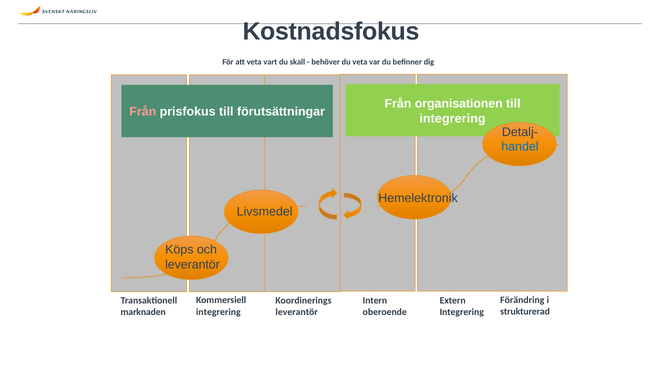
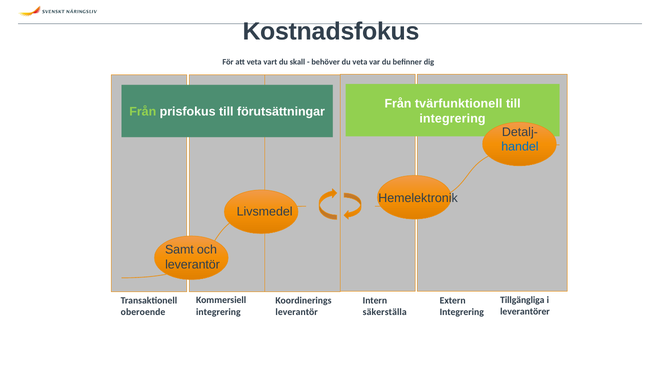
organisationen: organisationen -> tvärfunktionell
Från at (143, 112) colour: pink -> light green
Köps: Köps -> Samt
Förändring: Förändring -> Tillgängliga
strukturerad: strukturerad -> leverantörer
marknaden: marknaden -> oberoende
oberoende: oberoende -> säkerställa
